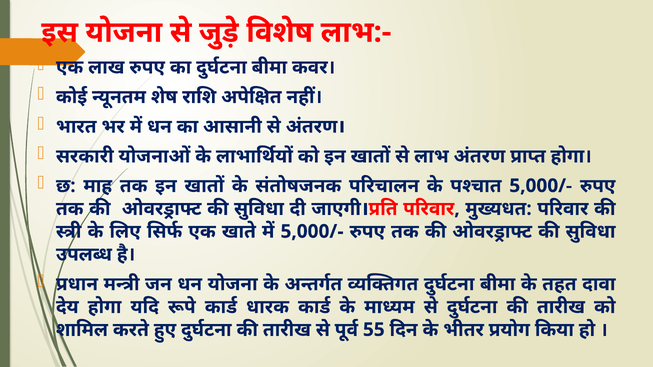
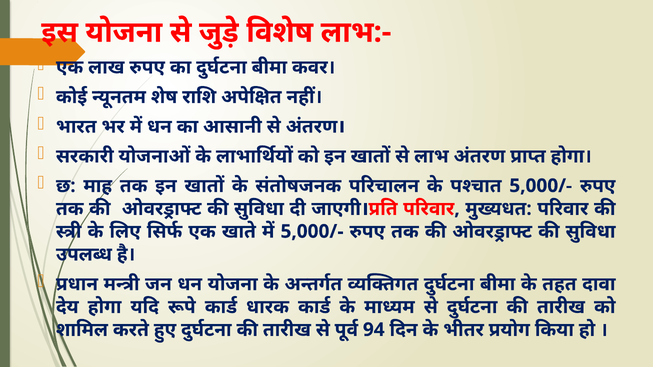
55: 55 -> 94
